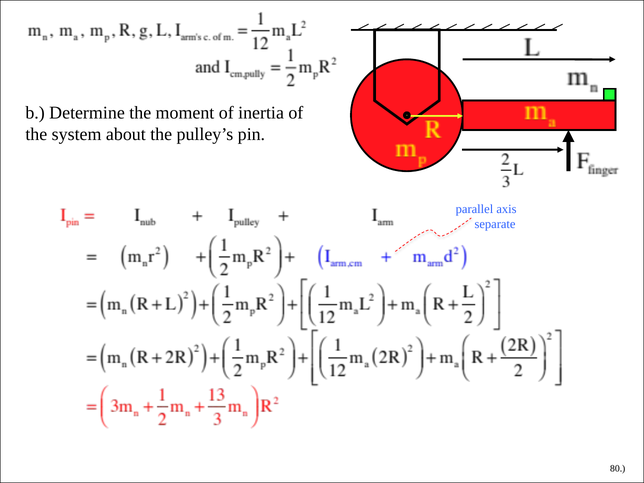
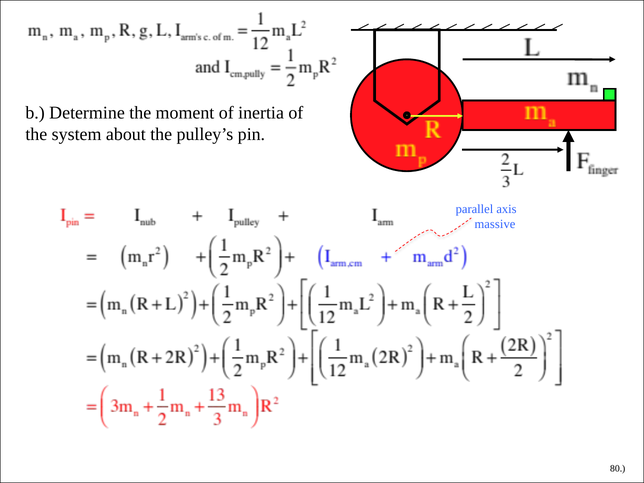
separate: separate -> massive
